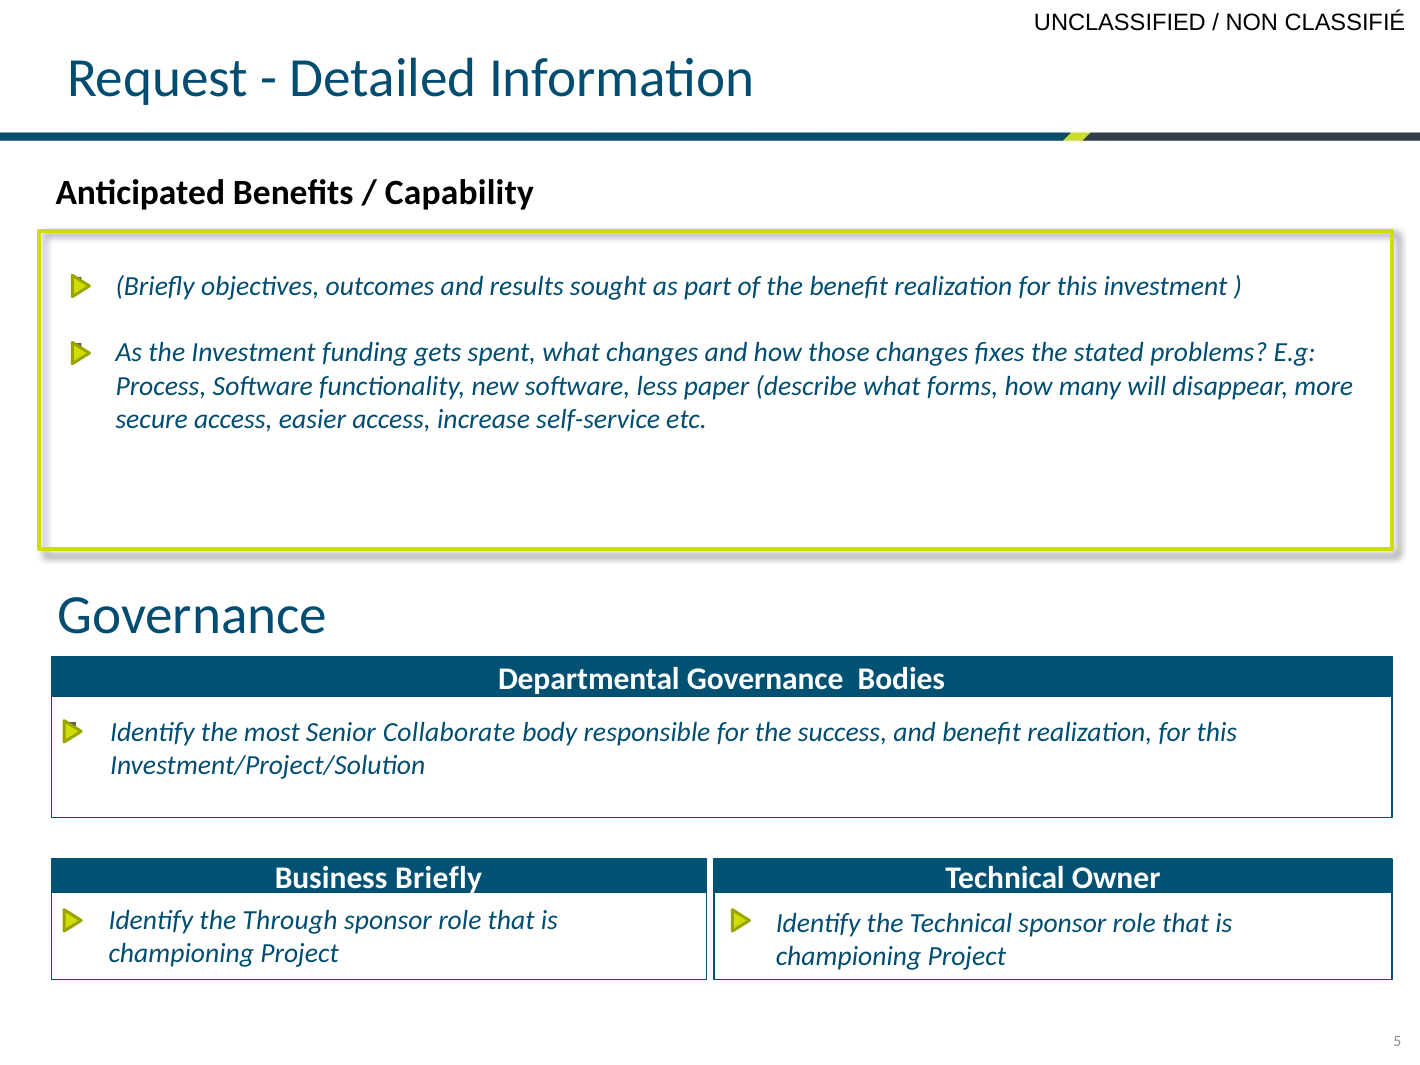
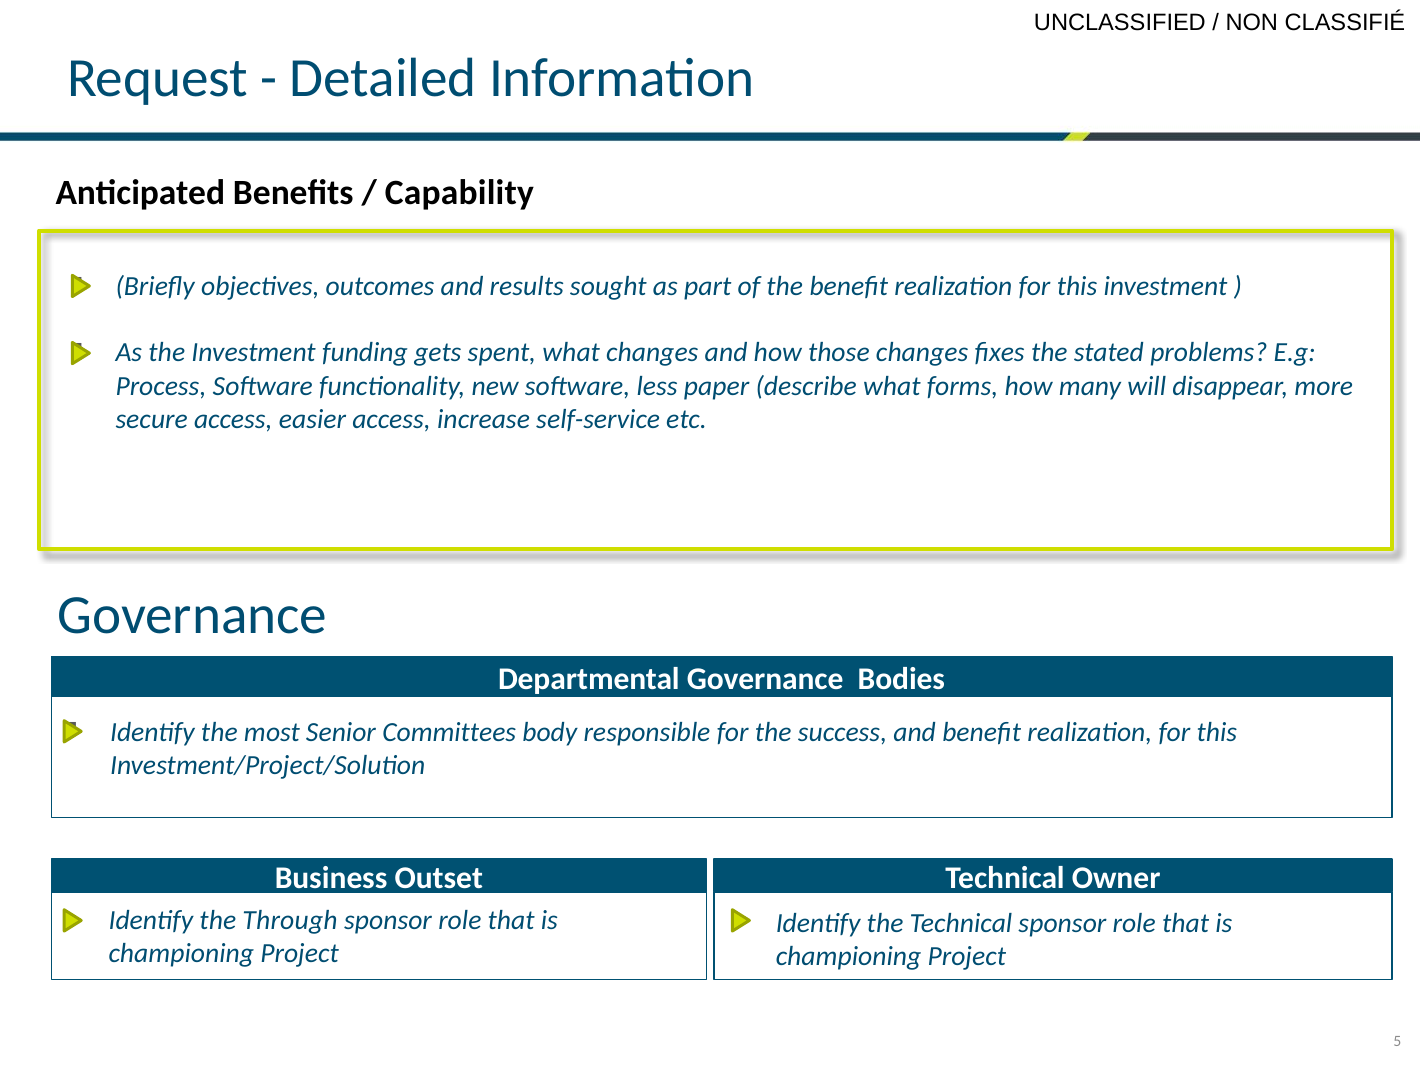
Collaborate: Collaborate -> Committees
Business Briefly: Briefly -> Outset
